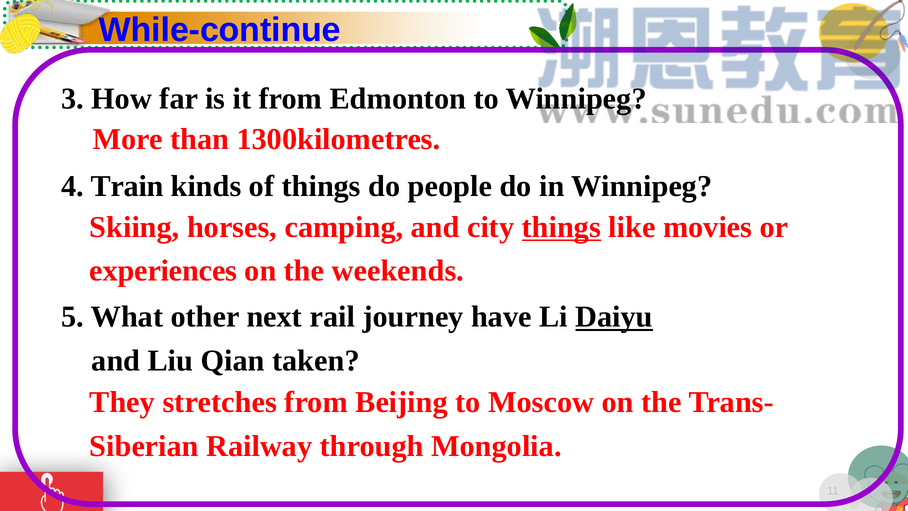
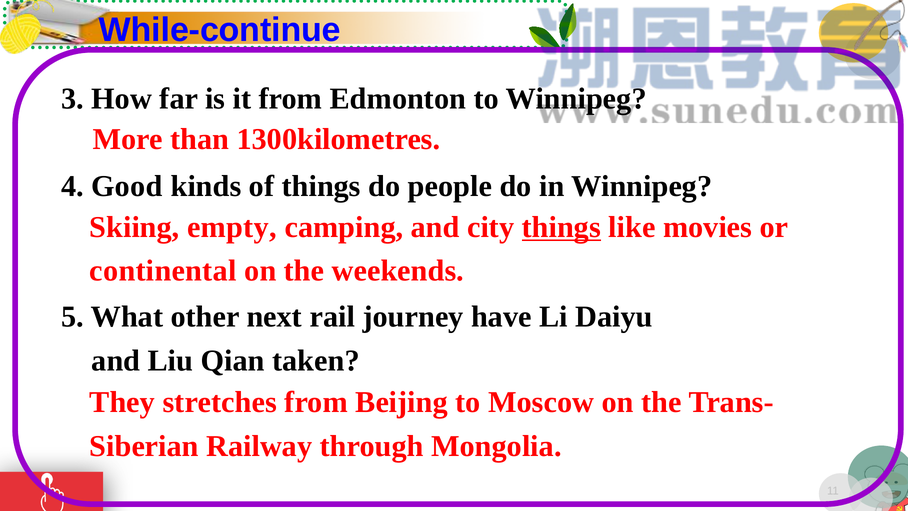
Train: Train -> Good
horses: horses -> empty
experiences: experiences -> continental
Daiyu underline: present -> none
